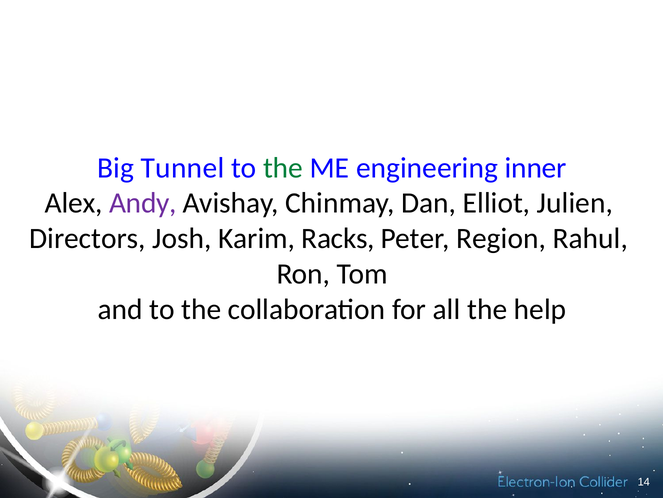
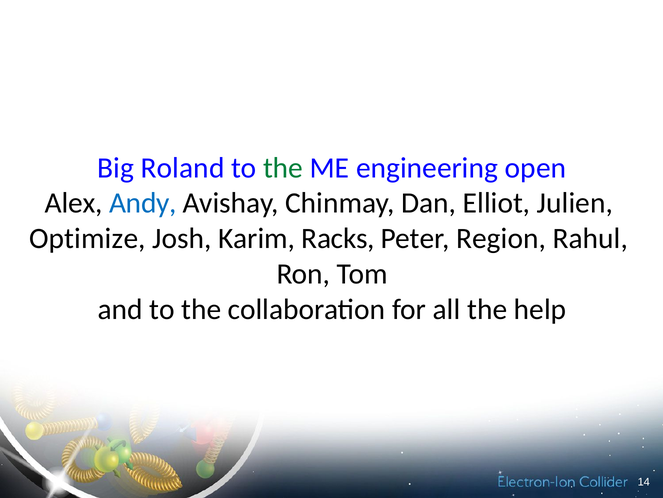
Tunnel: Tunnel -> Roland
inner: inner -> open
Andy colour: purple -> blue
Directors: Directors -> Optimize
